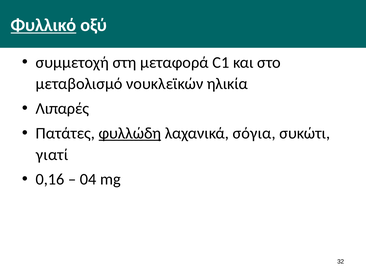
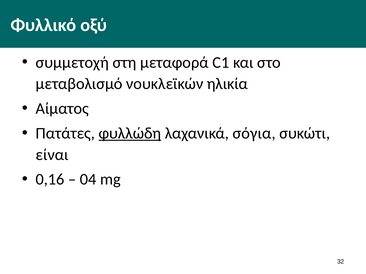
Φυλλικό underline: present -> none
Λιπαρές: Λιπαρές -> Αίματος
γιατί: γιατί -> είναι
